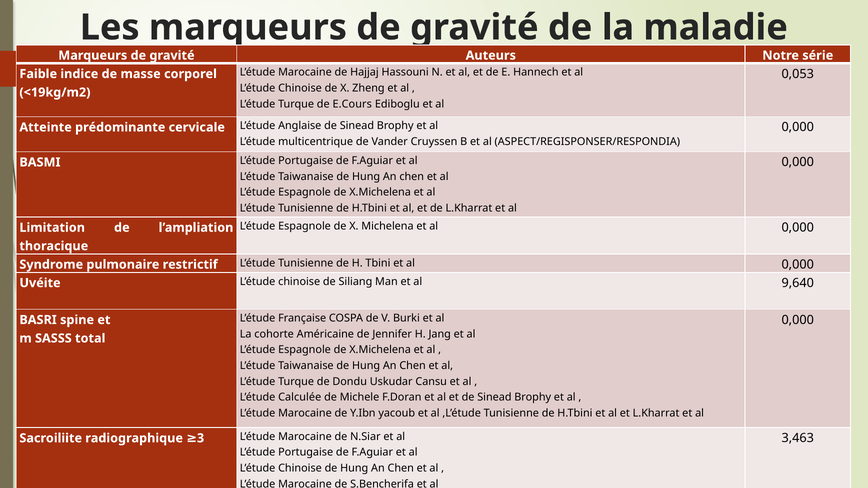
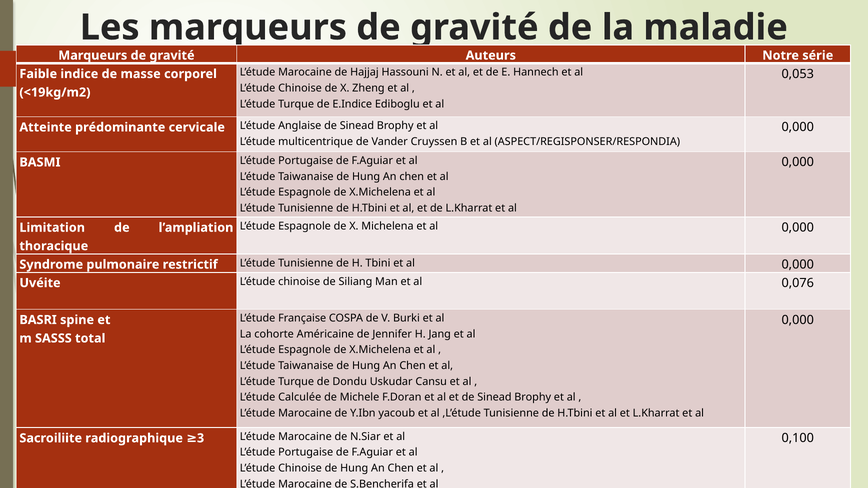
E.Cours: E.Cours -> E.Indice
9,640: 9,640 -> 0,076
3,463: 3,463 -> 0,100
